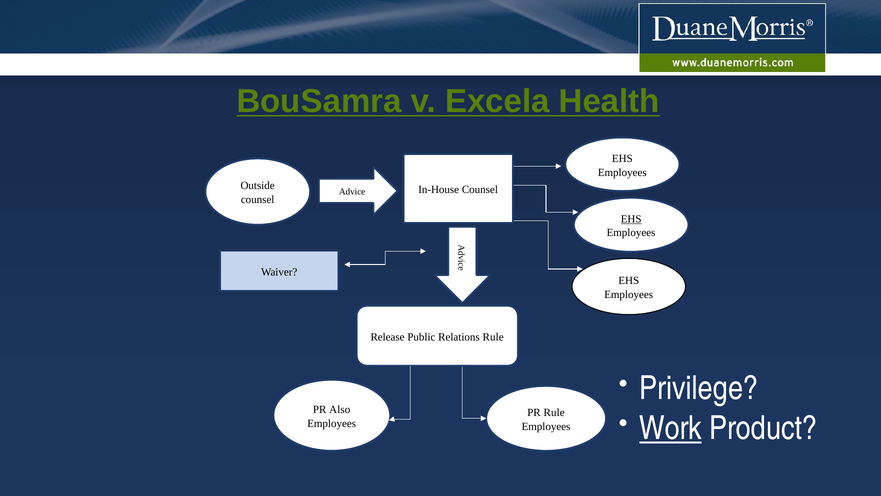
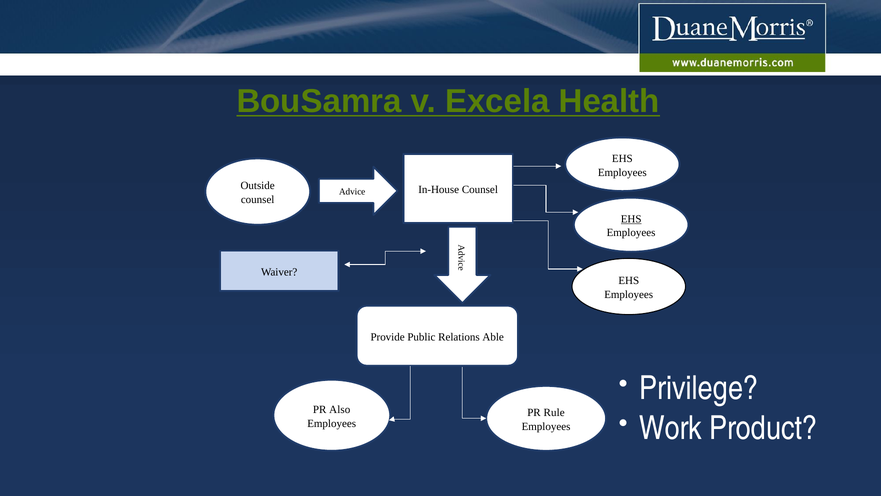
Release: Release -> Provide
Relations Rule: Rule -> Able
Work underline: present -> none
